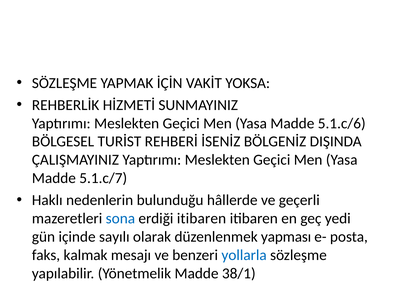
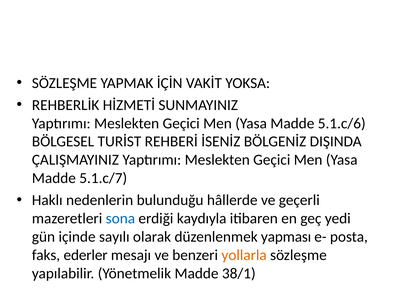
erdiği itibaren: itibaren -> kaydıyla
kalmak: kalmak -> ederler
yollarla colour: blue -> orange
